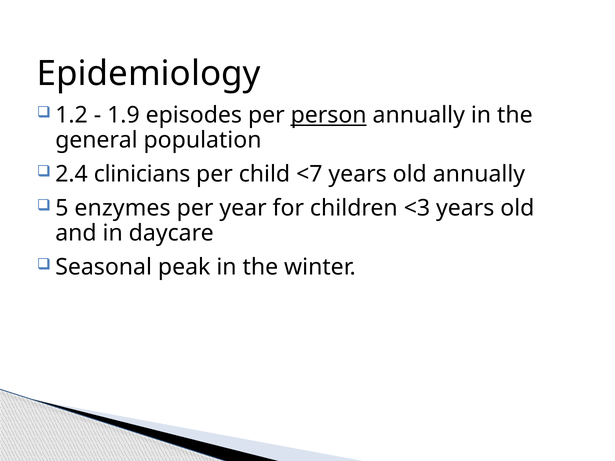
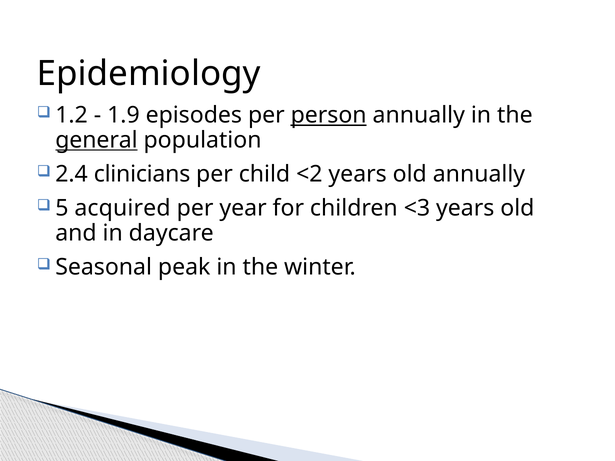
general underline: none -> present
<7: <7 -> <2
enzymes: enzymes -> acquired
